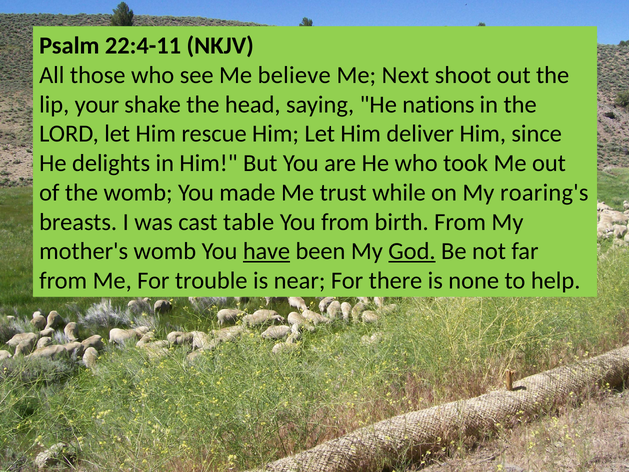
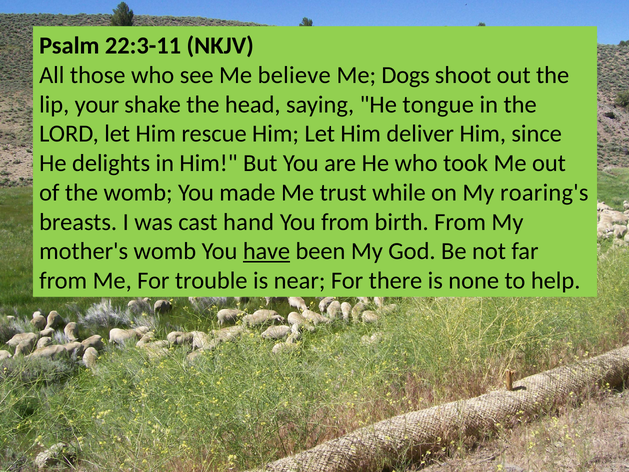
22:4-11: 22:4-11 -> 22:3-11
Next: Next -> Dogs
nations: nations -> tongue
table: table -> hand
God underline: present -> none
